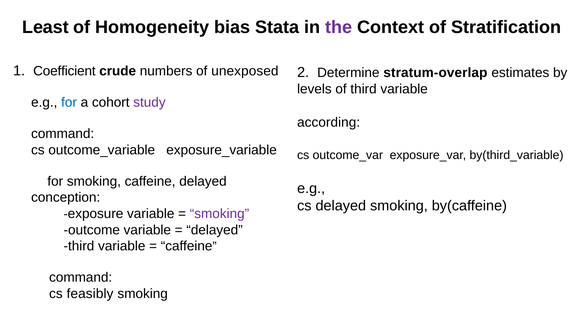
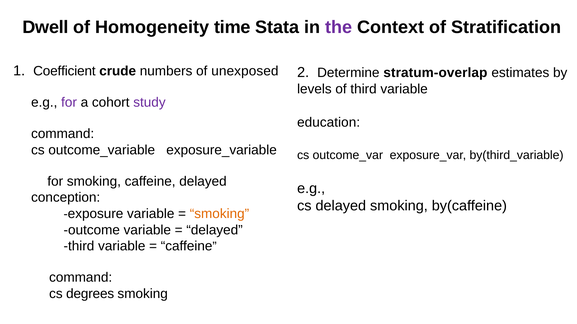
Least: Least -> Dwell
bias: bias -> time
for at (69, 103) colour: blue -> purple
according: according -> education
smoking at (219, 214) colour: purple -> orange
feasibly: feasibly -> degrees
